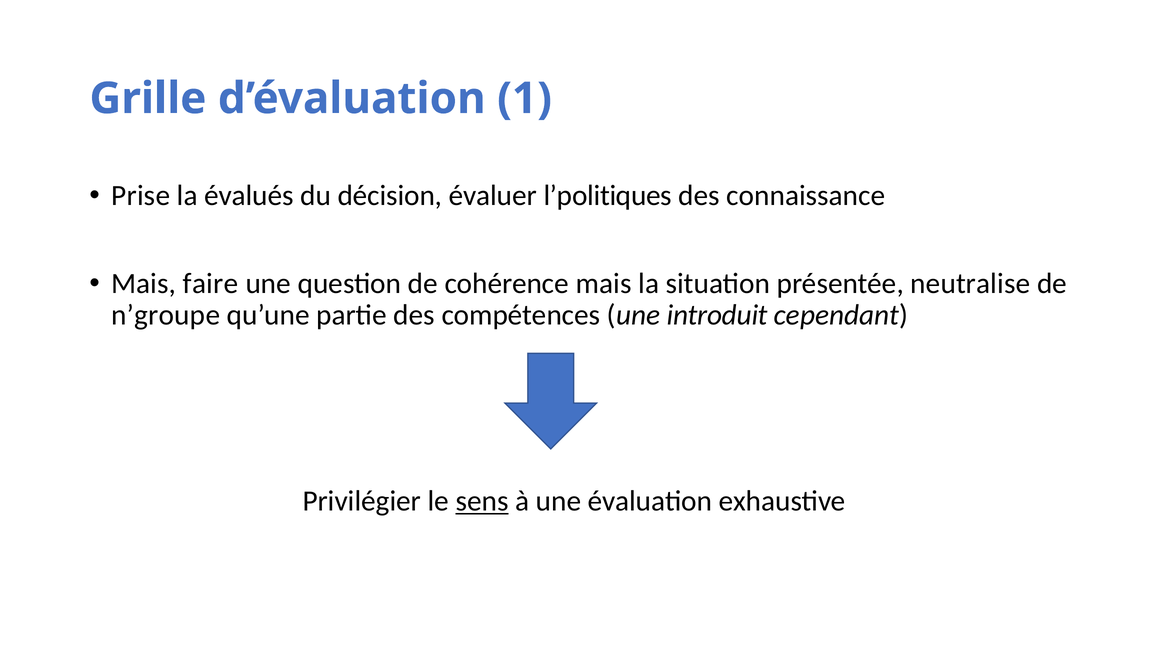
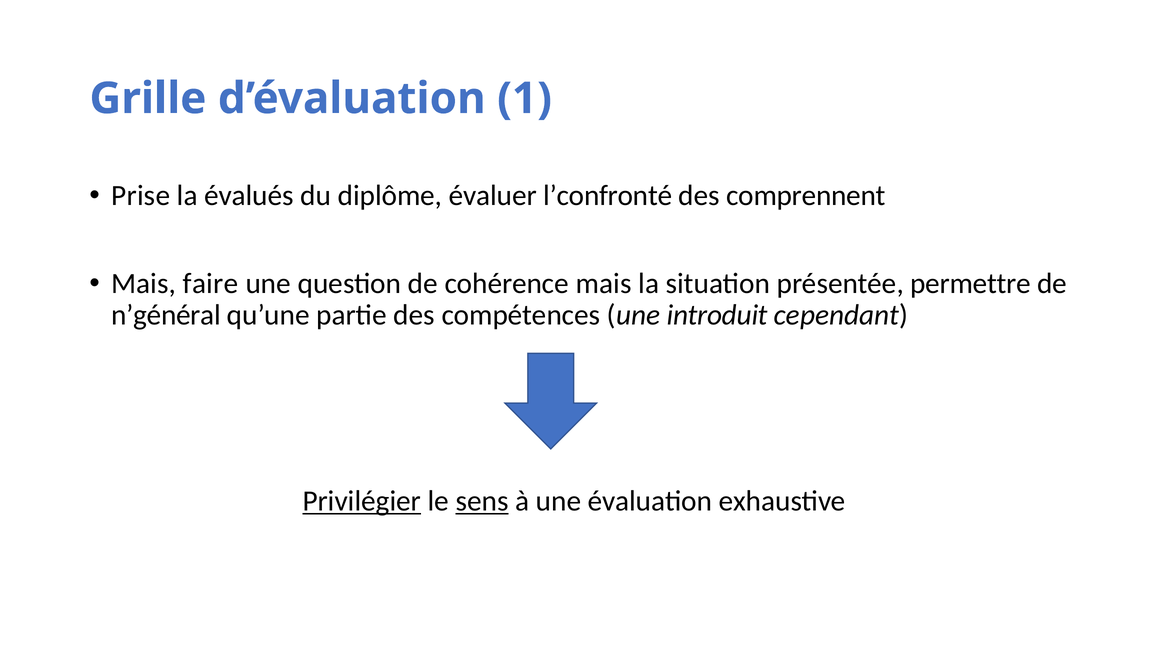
décision: décision -> diplôme
l’politiques: l’politiques -> l’confronté
connaissance: connaissance -> comprennent
neutralise: neutralise -> permettre
n’groupe: n’groupe -> n’général
Privilégier underline: none -> present
